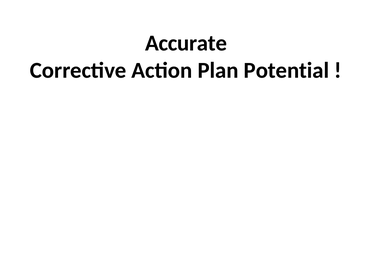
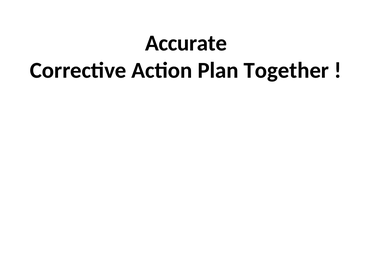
Potential: Potential -> Together
